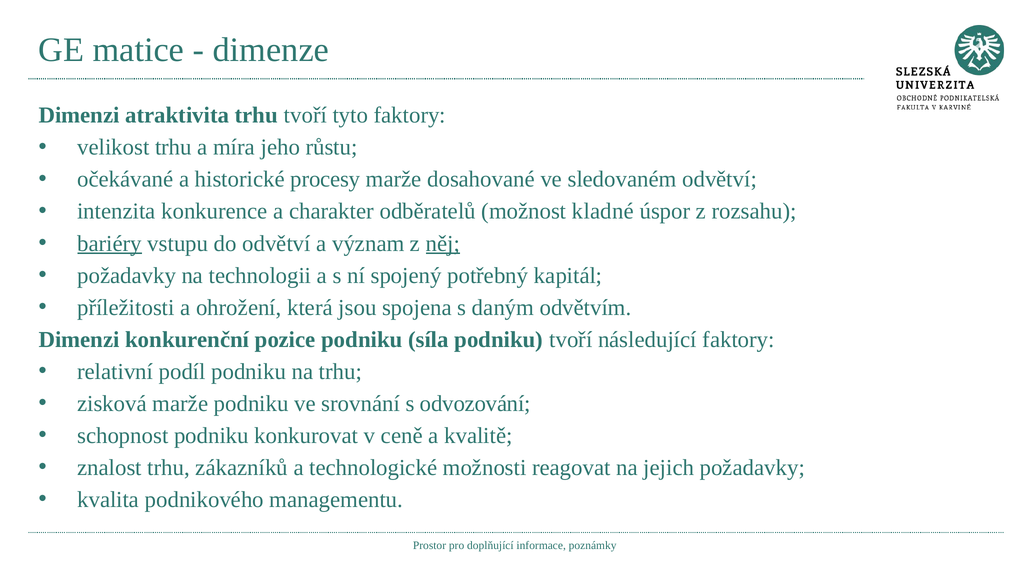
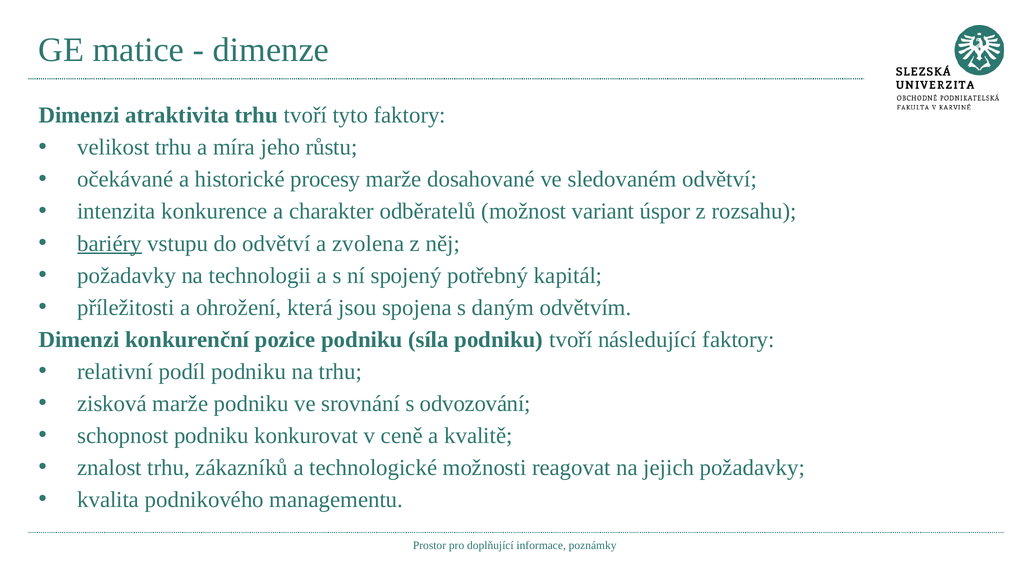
kladné: kladné -> variant
význam: význam -> zvolena
něj underline: present -> none
